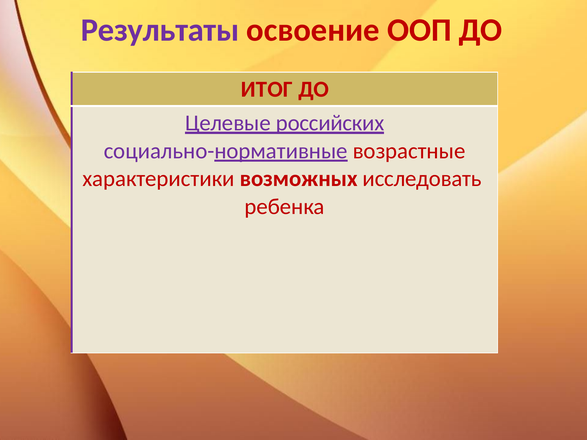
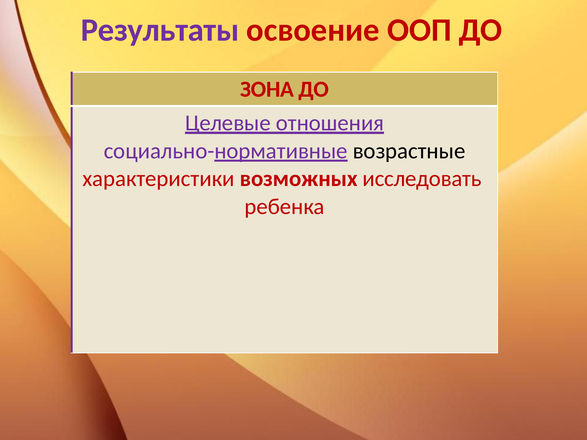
ИТОГ: ИТОГ -> ЗОНА
российских: российских -> отношения
возрастные colour: red -> black
